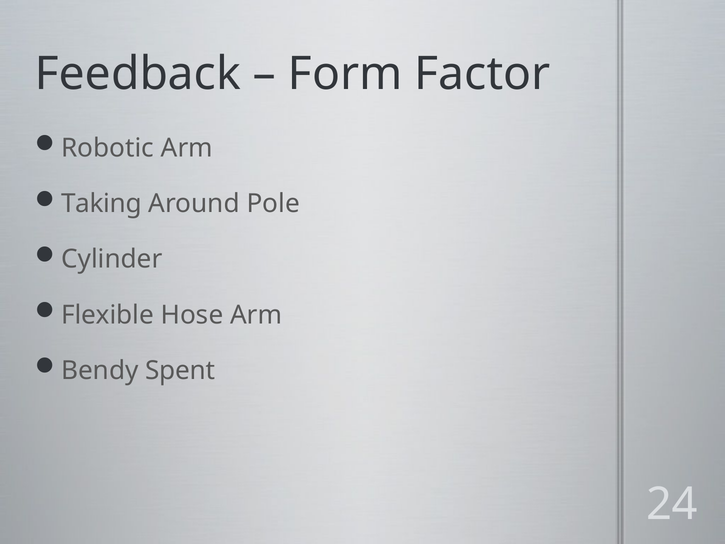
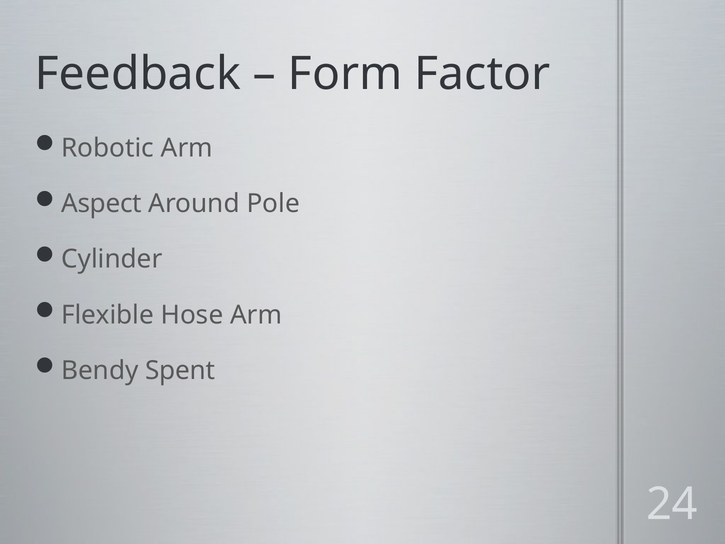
Taking: Taking -> Aspect
